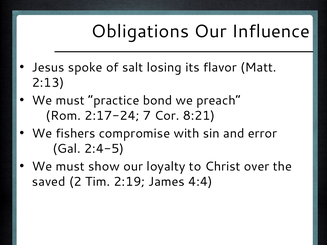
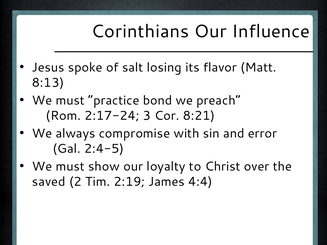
Obligations: Obligations -> Corinthians
2:13: 2:13 -> 8:13
7: 7 -> 3
fishers: fishers -> always
